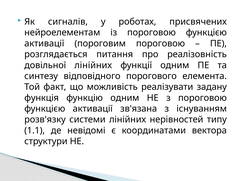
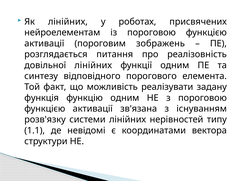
Як сигналів: сигналів -> лінійних
пороговим пороговою: пороговою -> зображень
